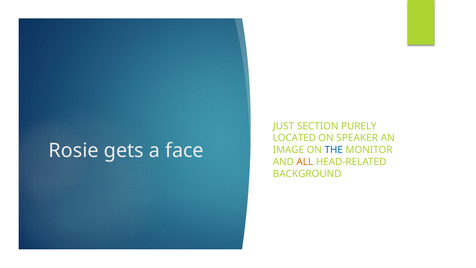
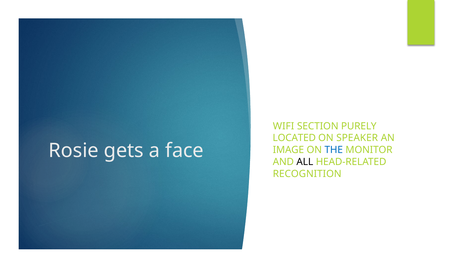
JUST: JUST -> WIFI
ALL colour: orange -> black
BACKGROUND: BACKGROUND -> RECOGNITION
